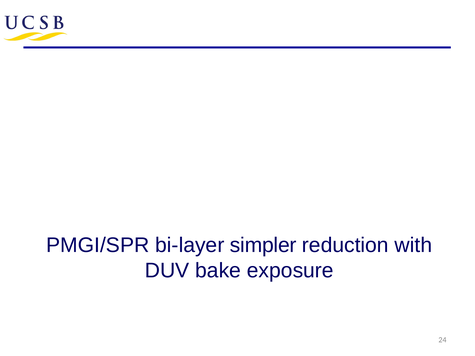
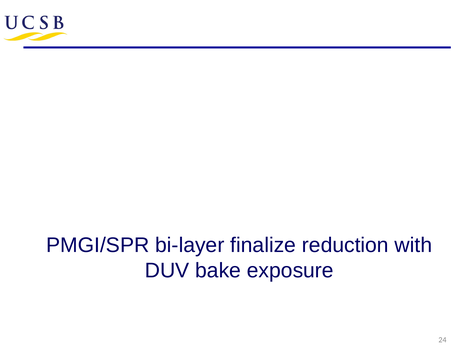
simpler: simpler -> finalize
